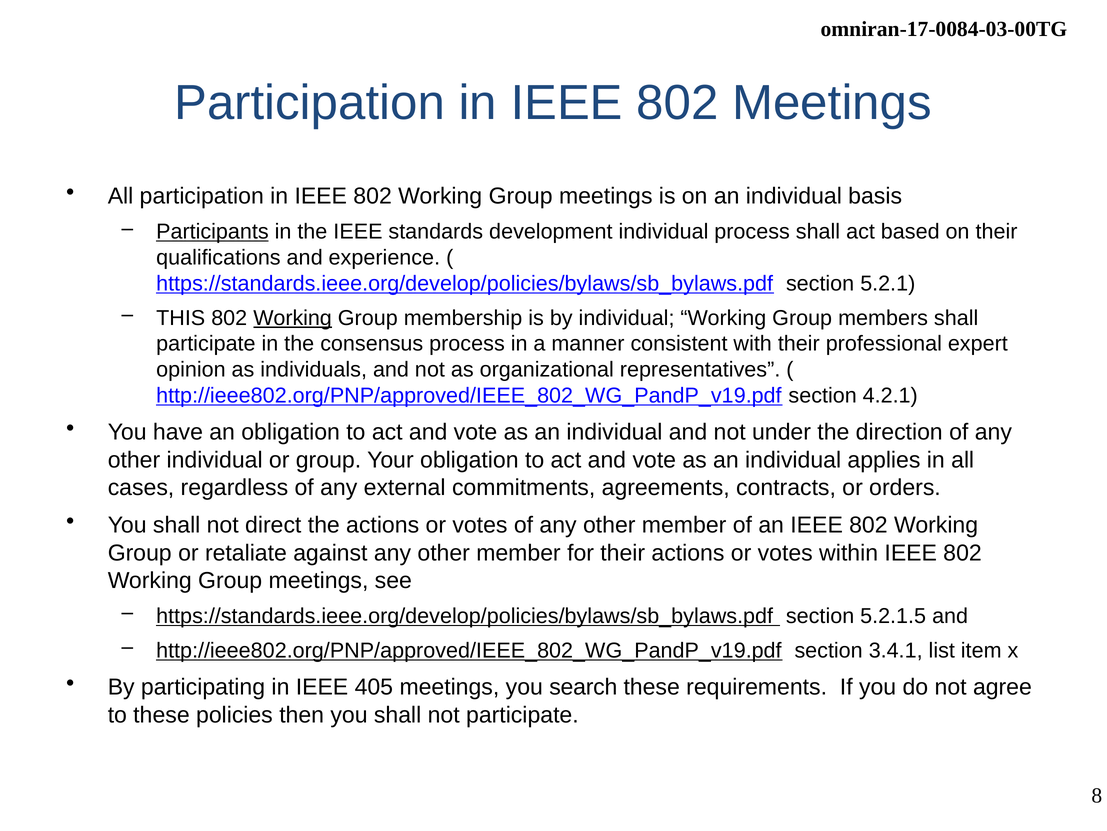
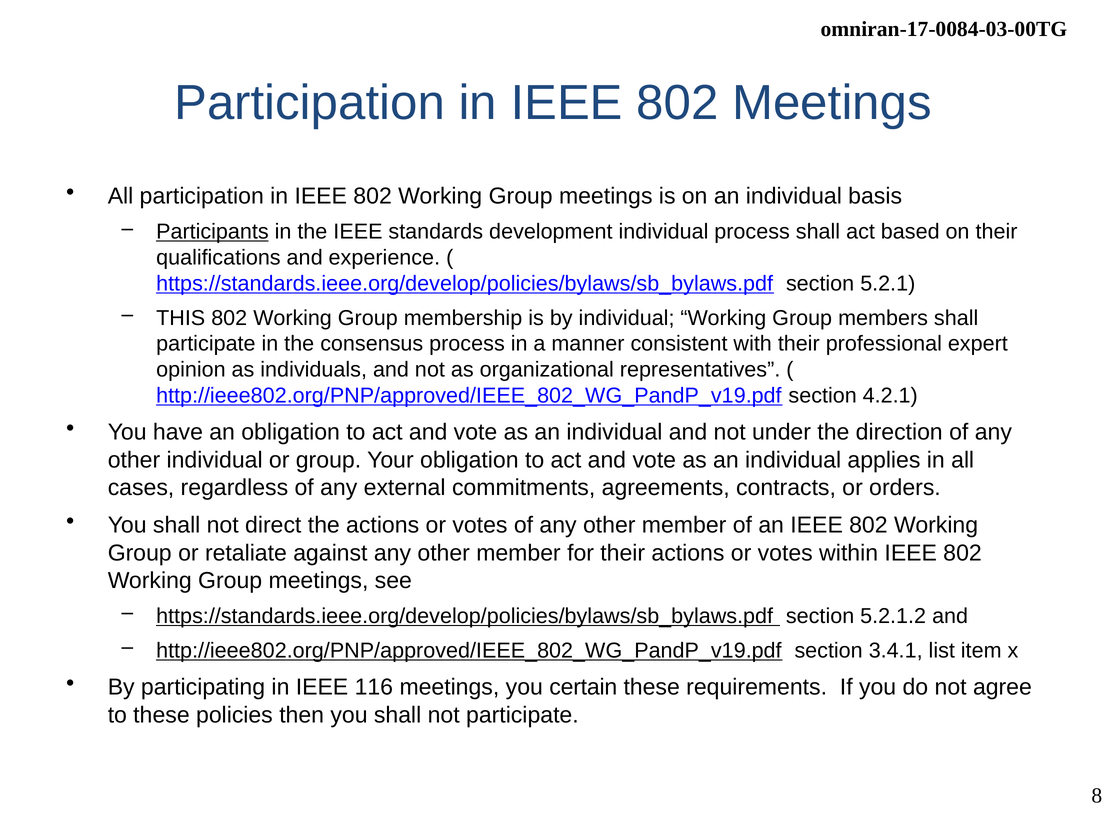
Working at (293, 318) underline: present -> none
5.2.1.5: 5.2.1.5 -> 5.2.1.2
405: 405 -> 116
search: search -> certain
